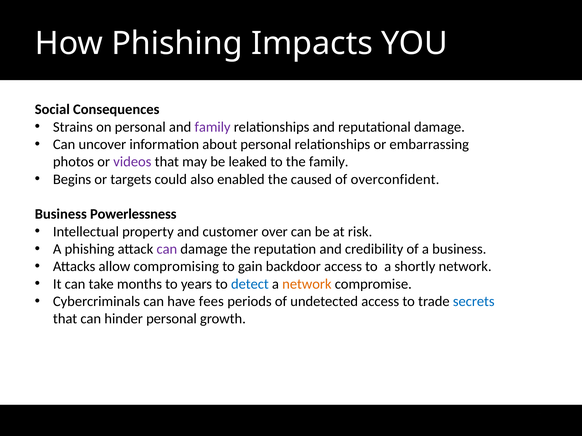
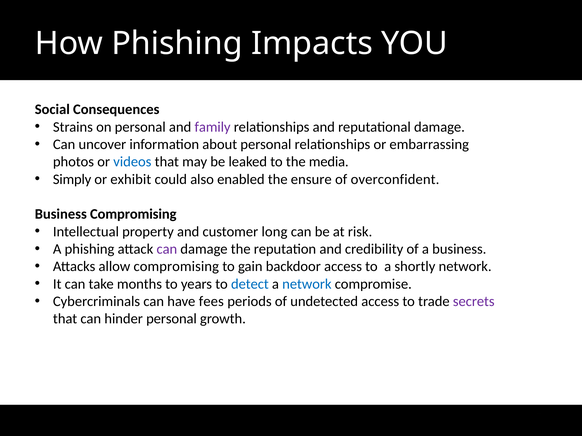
videos colour: purple -> blue
the family: family -> media
Begins: Begins -> Simply
targets: targets -> exhibit
caused: caused -> ensure
Business Powerlessness: Powerlessness -> Compromising
over: over -> long
network at (307, 284) colour: orange -> blue
secrets colour: blue -> purple
